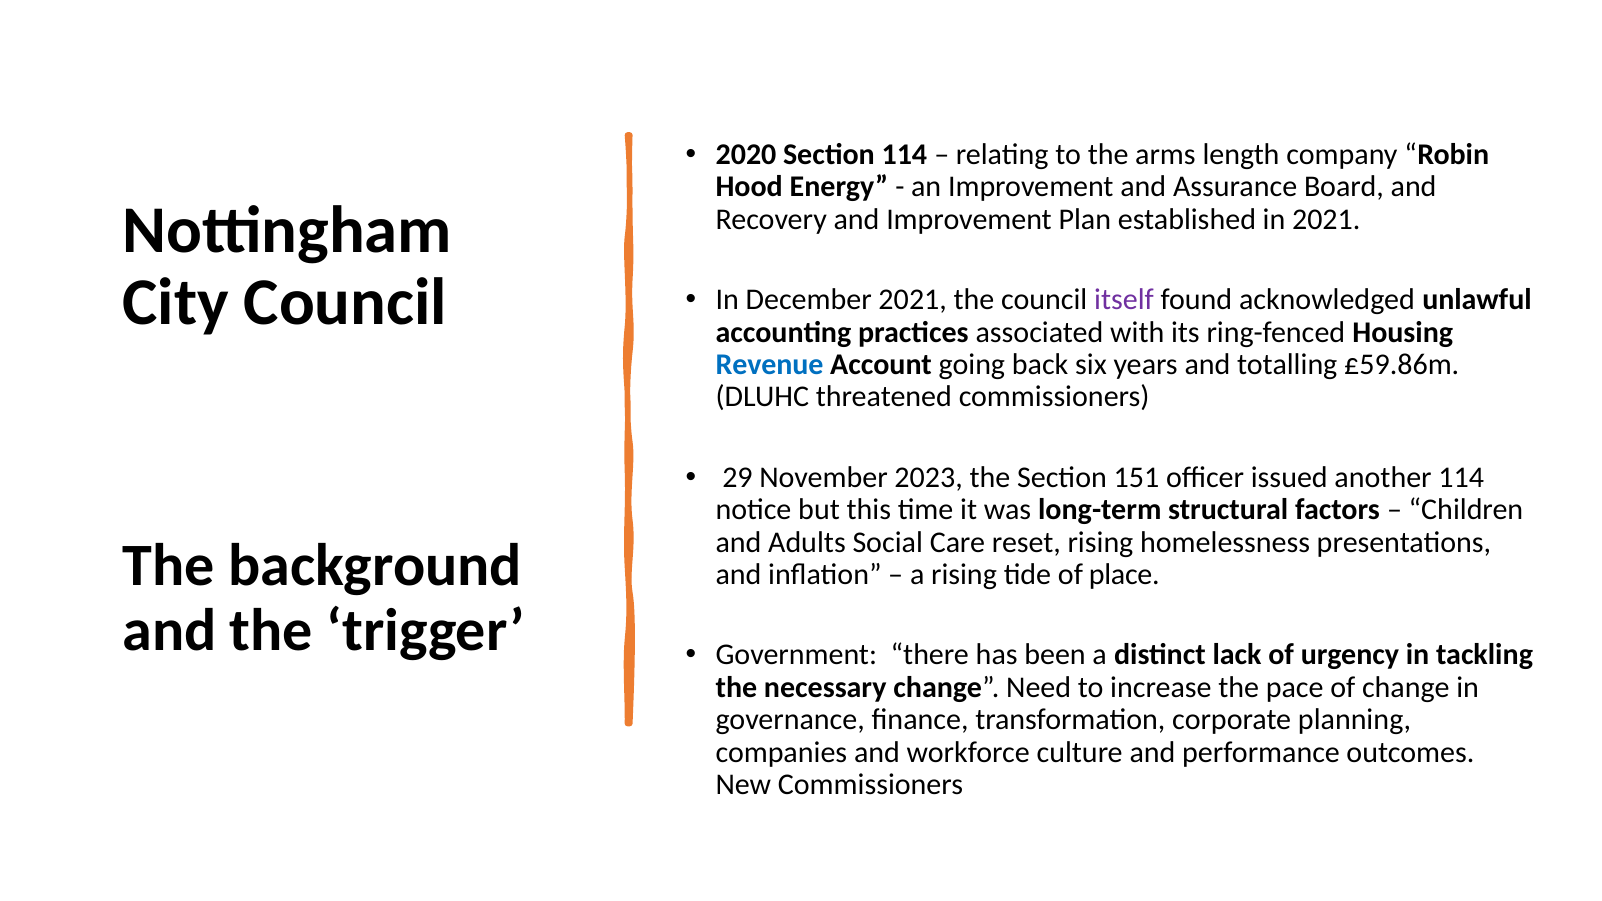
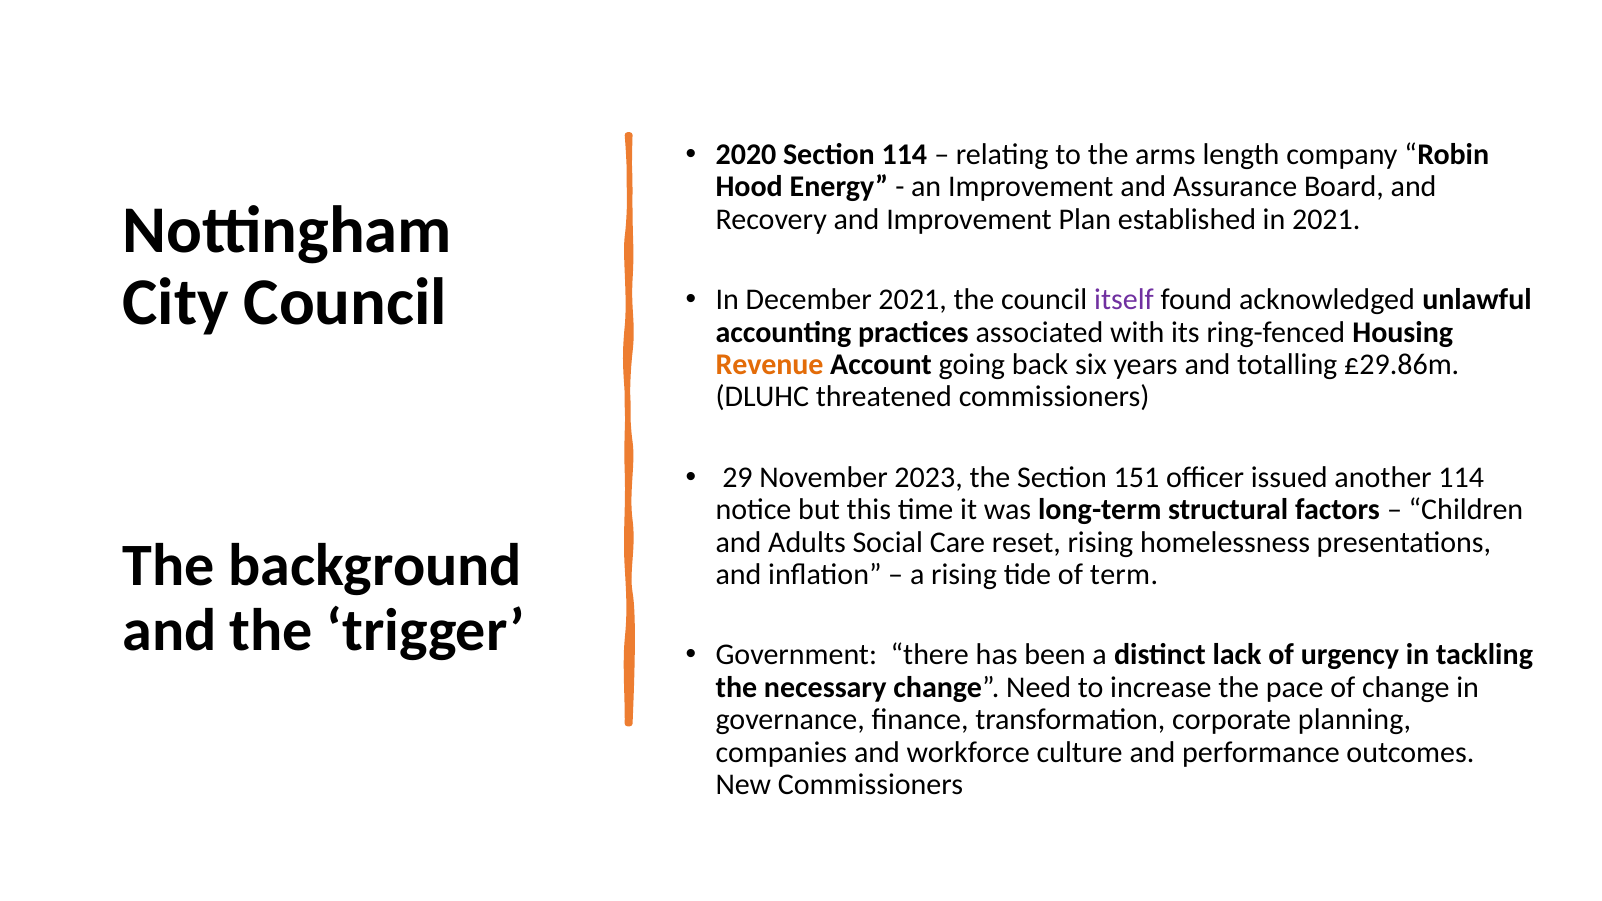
Revenue colour: blue -> orange
£59.86m: £59.86m -> £29.86m
place: place -> term
